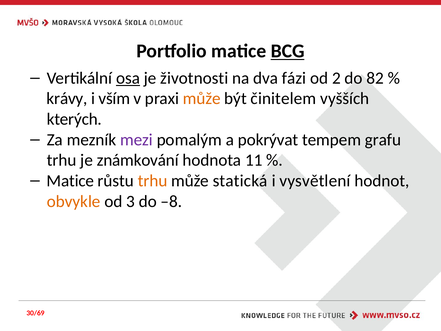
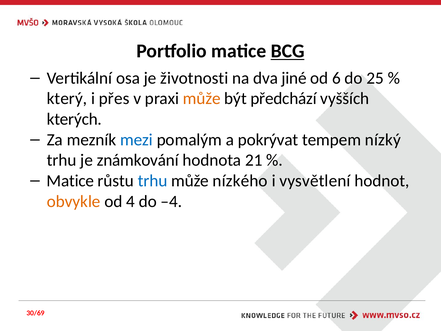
osa underline: present -> none
fázi: fázi -> jiné
2: 2 -> 6
82: 82 -> 25
krávy: krávy -> který
vším: vším -> přes
činitelem: činitelem -> předchází
mezi colour: purple -> blue
grafu: grafu -> nízký
11: 11 -> 21
trhu at (153, 181) colour: orange -> blue
statická: statická -> nízkého
3: 3 -> 4
–8: –8 -> –4
